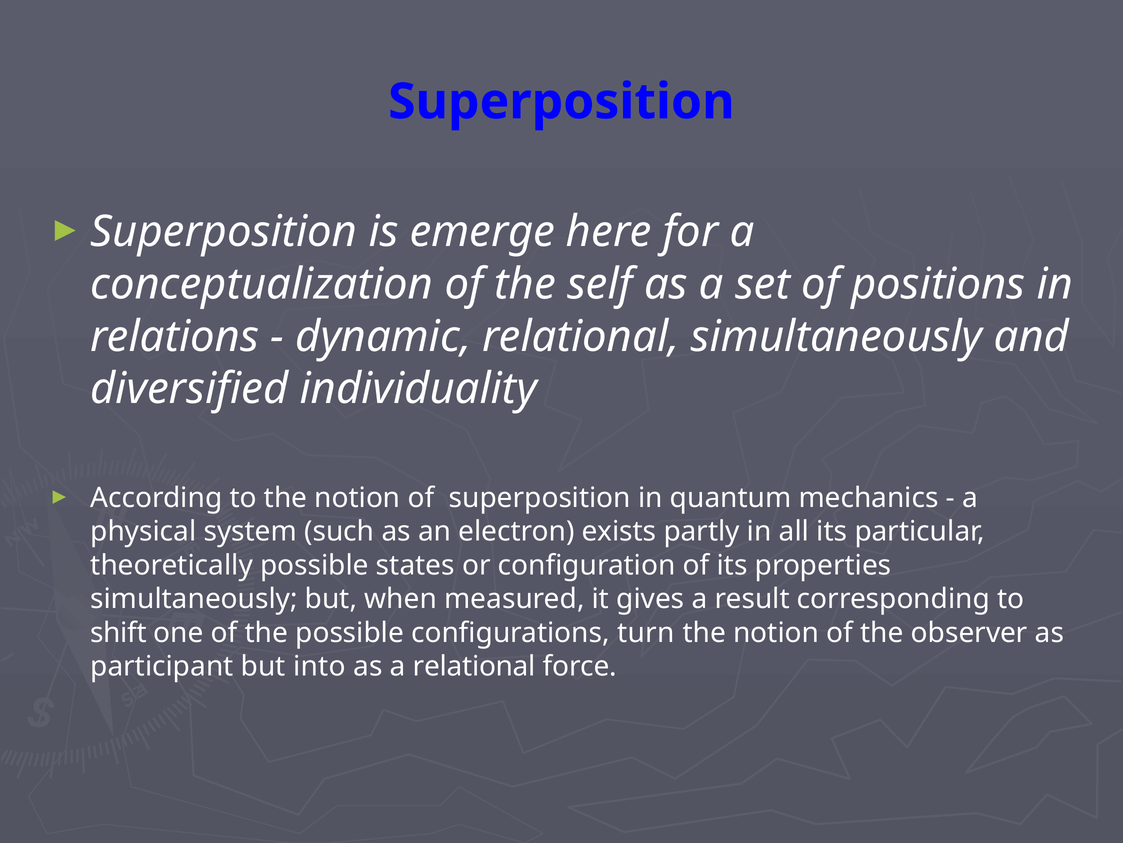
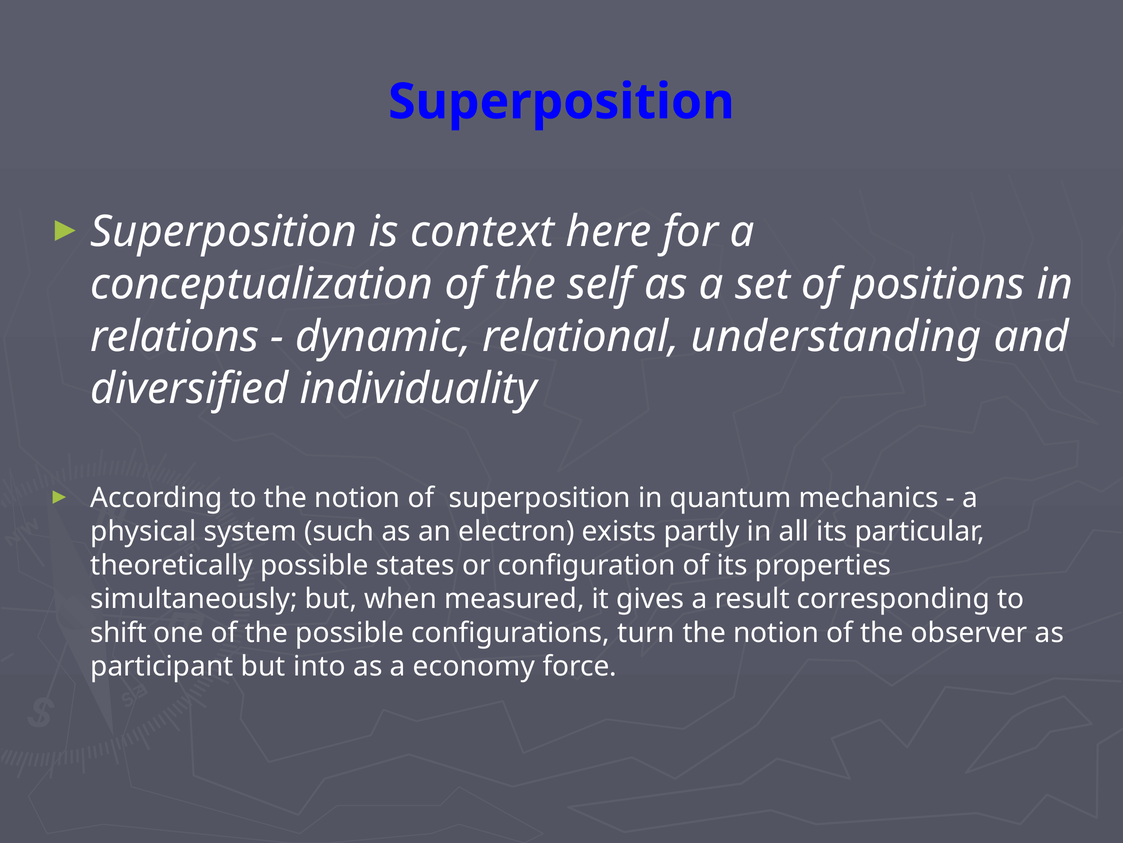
emerge: emerge -> context
relational simultaneously: simultaneously -> understanding
a relational: relational -> economy
